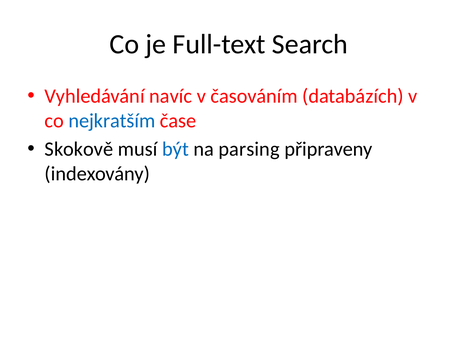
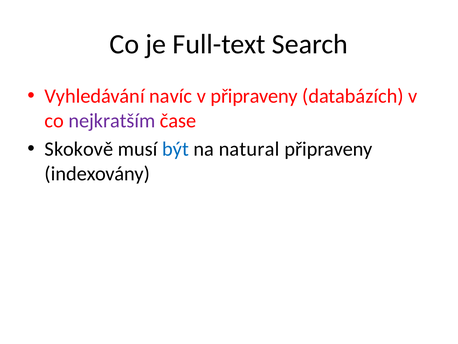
v časováním: časováním -> připraveny
nejkratším colour: blue -> purple
parsing: parsing -> natural
